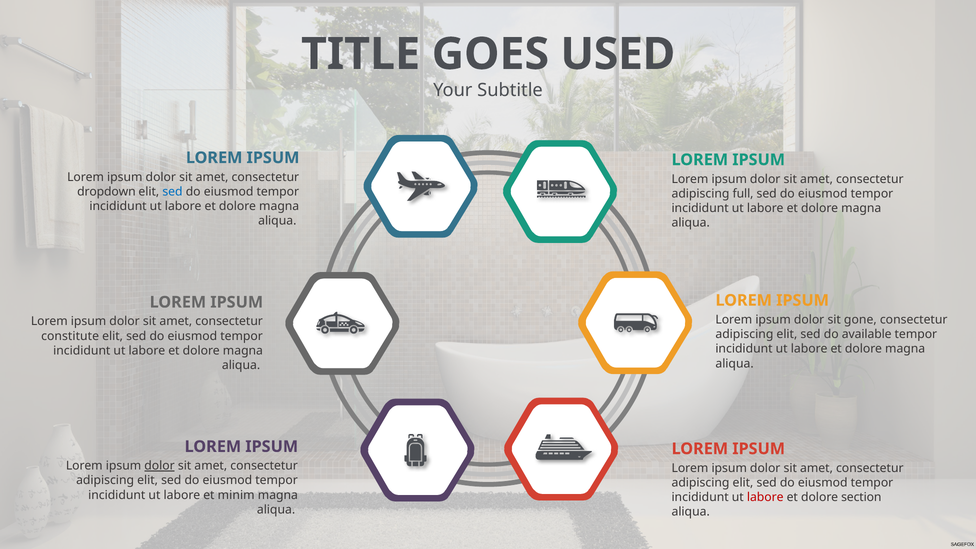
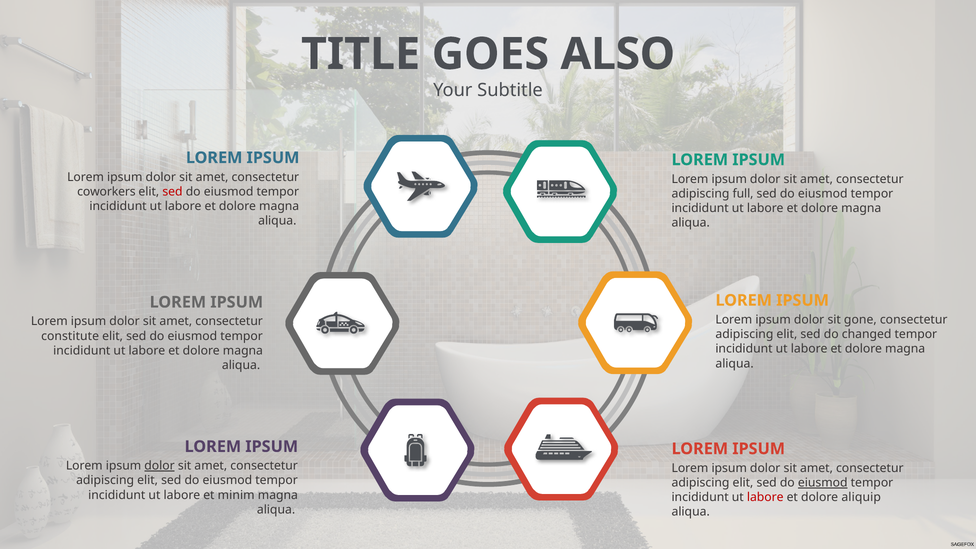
USED: USED -> ALSO
dropdown: dropdown -> coworkers
sed at (172, 192) colour: blue -> red
available: available -> changed
eiusmod at (823, 483) underline: none -> present
section: section -> aliquip
